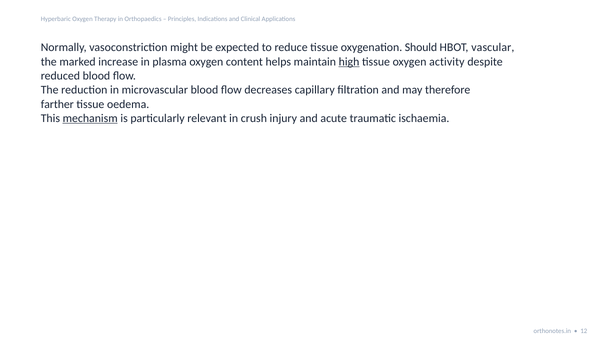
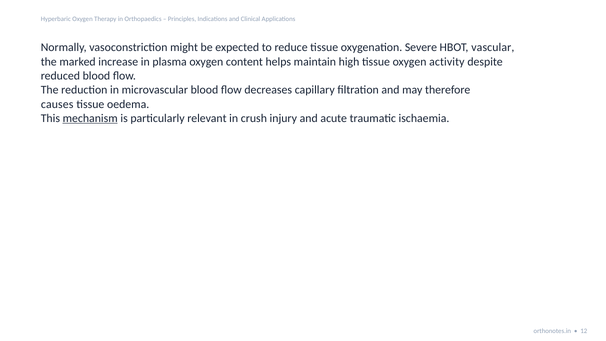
Should: Should -> Severe
high underline: present -> none
farther: farther -> causes
